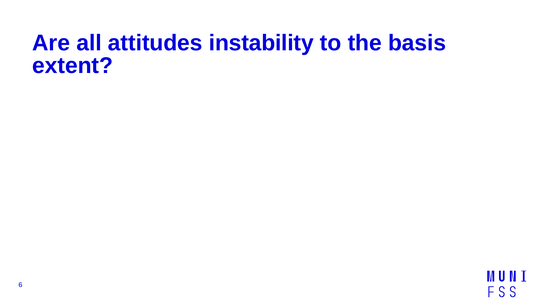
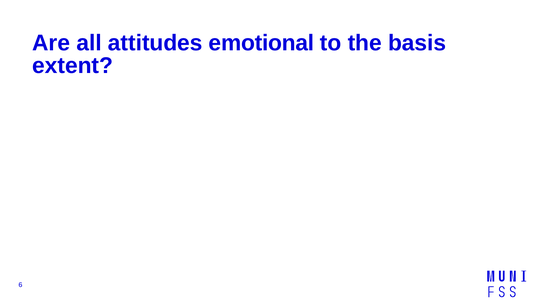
instability: instability -> emotional
